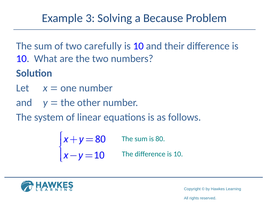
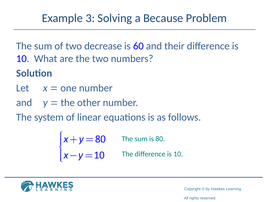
carefully: carefully -> decrease
10 at (138, 46): 10 -> 60
